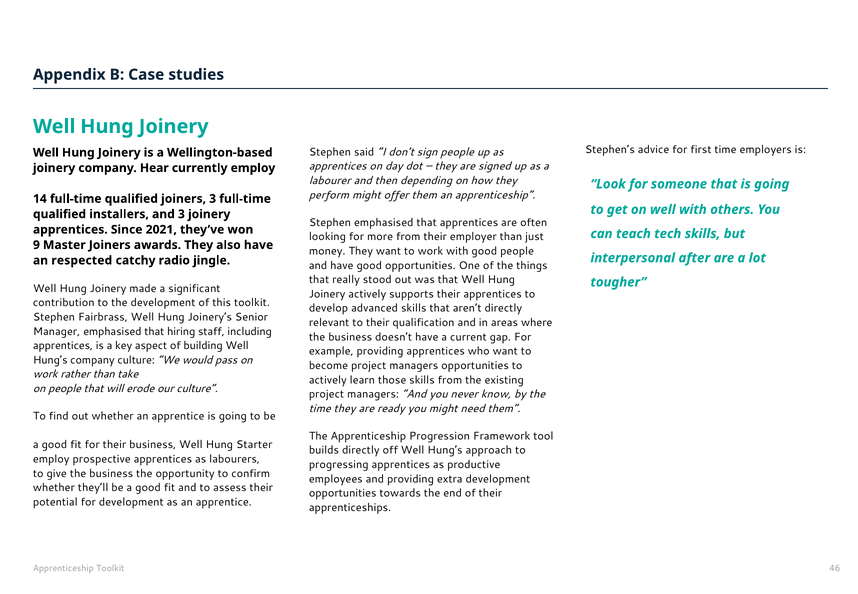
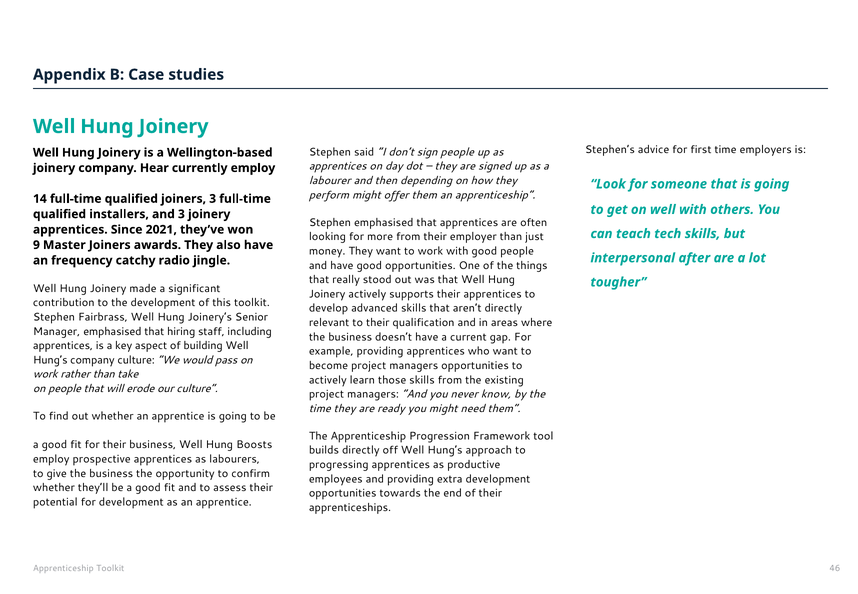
respected: respected -> frequency
Starter: Starter -> Boosts
